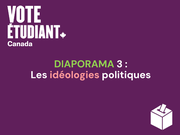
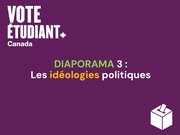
idéologies colour: pink -> yellow
